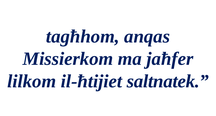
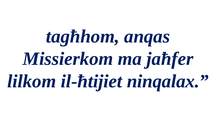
saltnatek: saltnatek -> ninqalax
